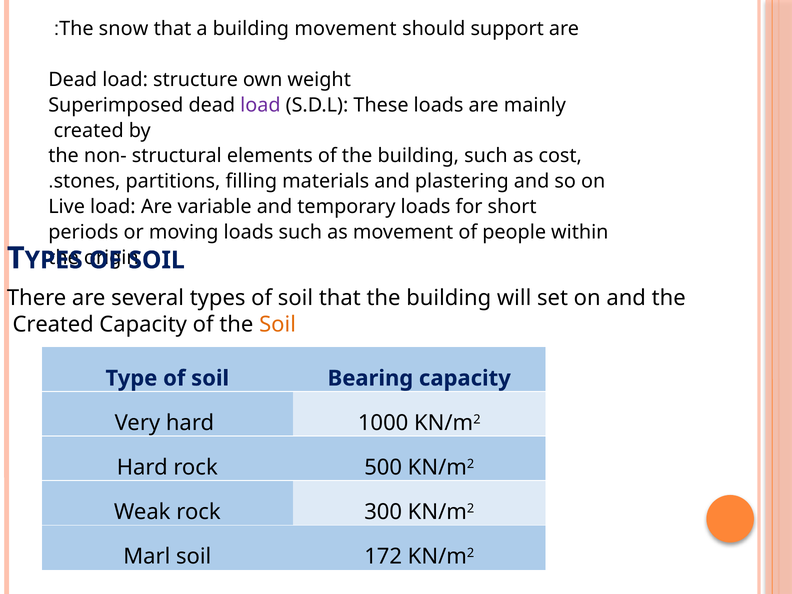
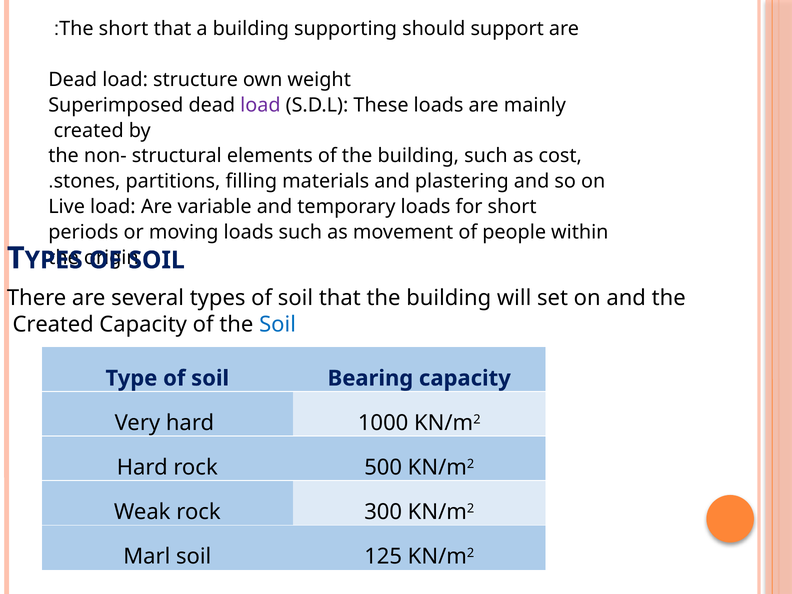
The snow: snow -> short
building movement: movement -> supporting
Soil at (278, 324) colour: orange -> blue
172: 172 -> 125
